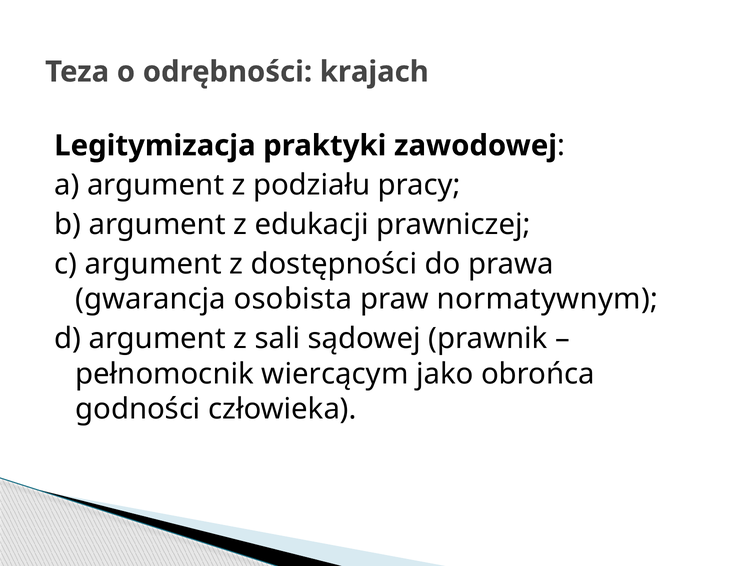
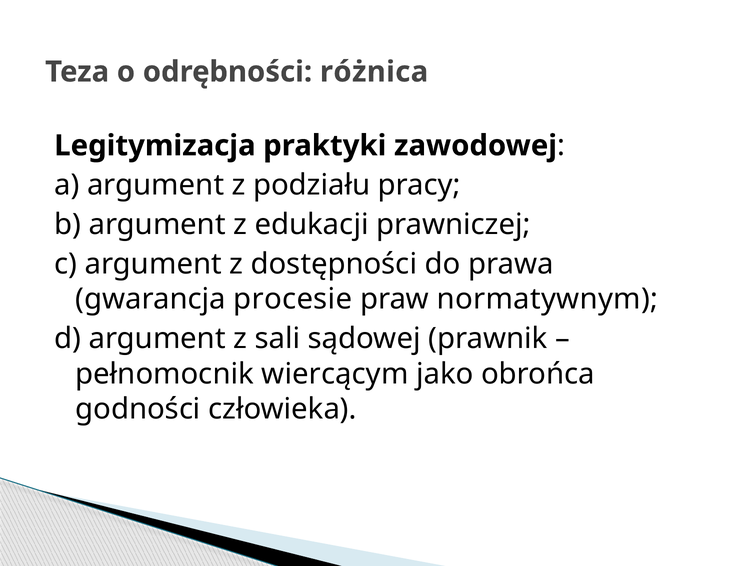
krajach: krajach -> różnica
osobista: osobista -> procesie
